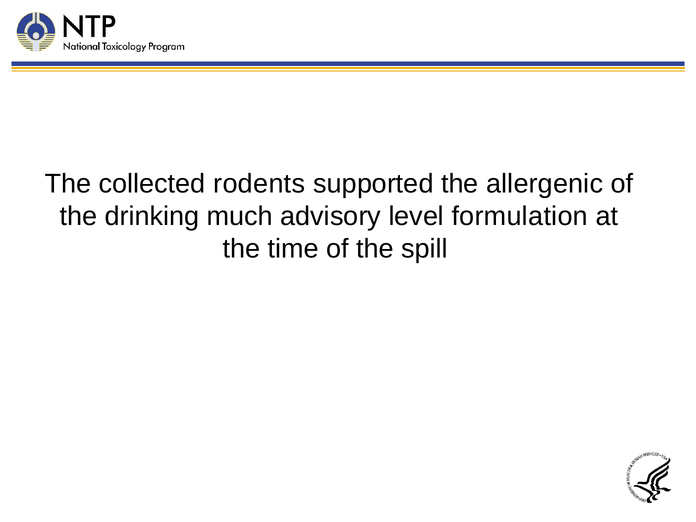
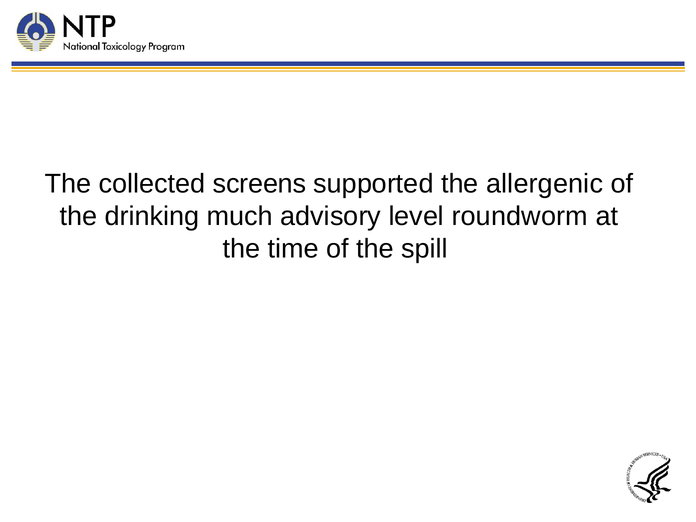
rodents: rodents -> screens
formulation: formulation -> roundworm
